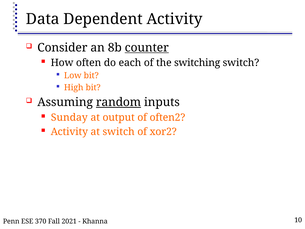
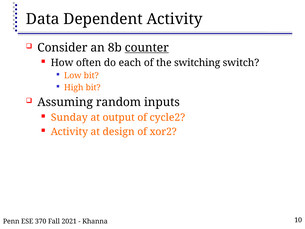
random underline: present -> none
often2: often2 -> cycle2
at switch: switch -> design
